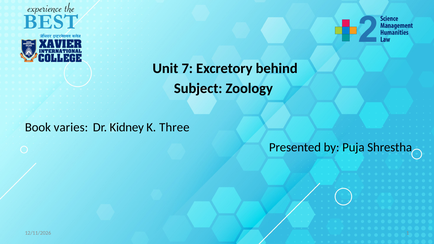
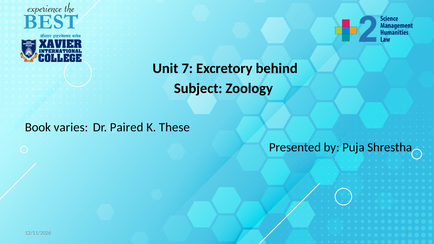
Kidney: Kidney -> Paired
Three: Three -> These
